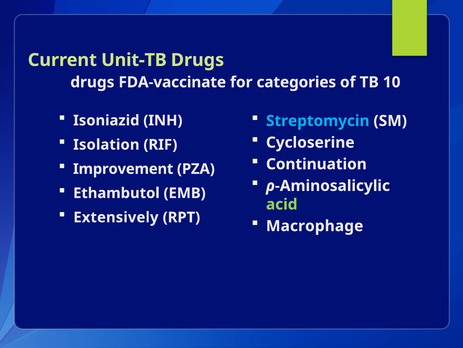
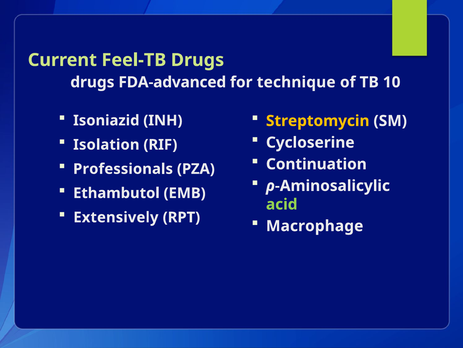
Unit-TB: Unit-TB -> Feel-TB
FDA-vaccinate: FDA-vaccinate -> FDA-advanced
categories: categories -> technique
Streptomycin colour: light blue -> yellow
Improvement: Improvement -> Professionals
